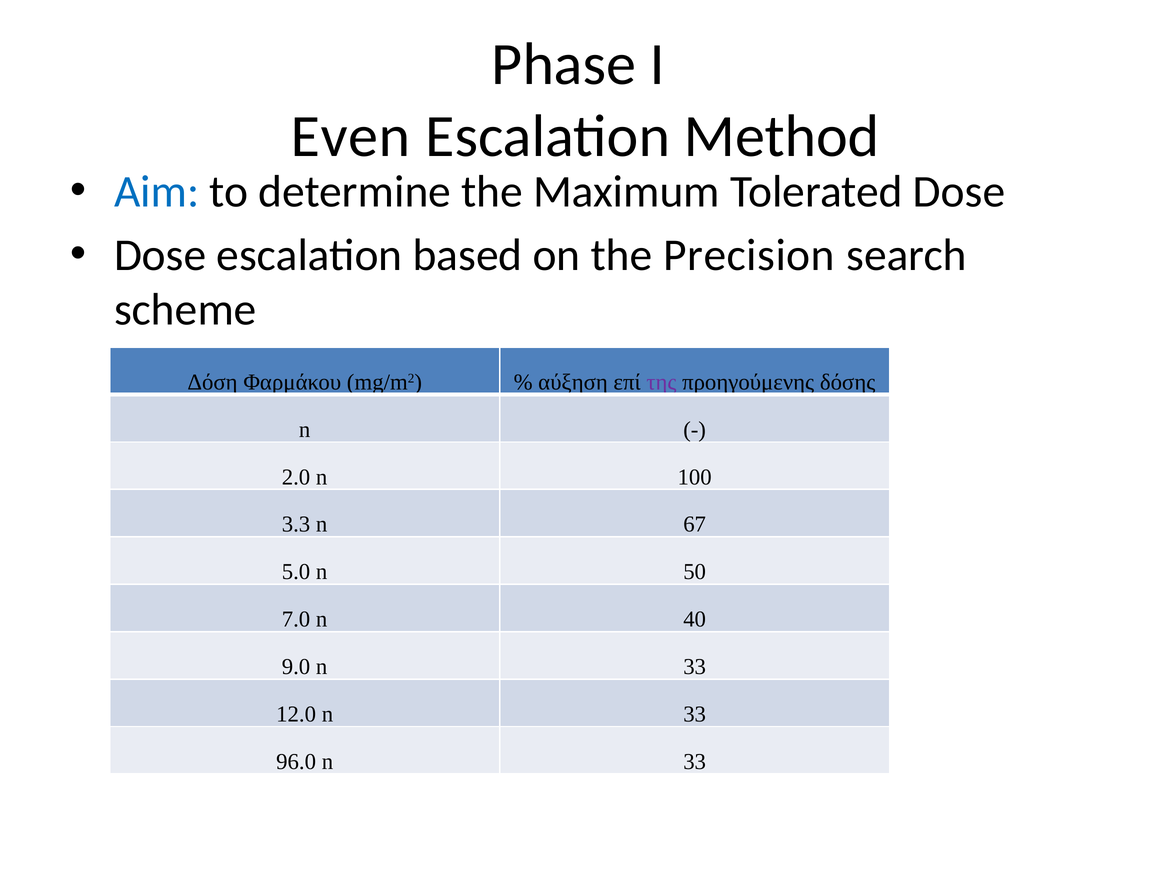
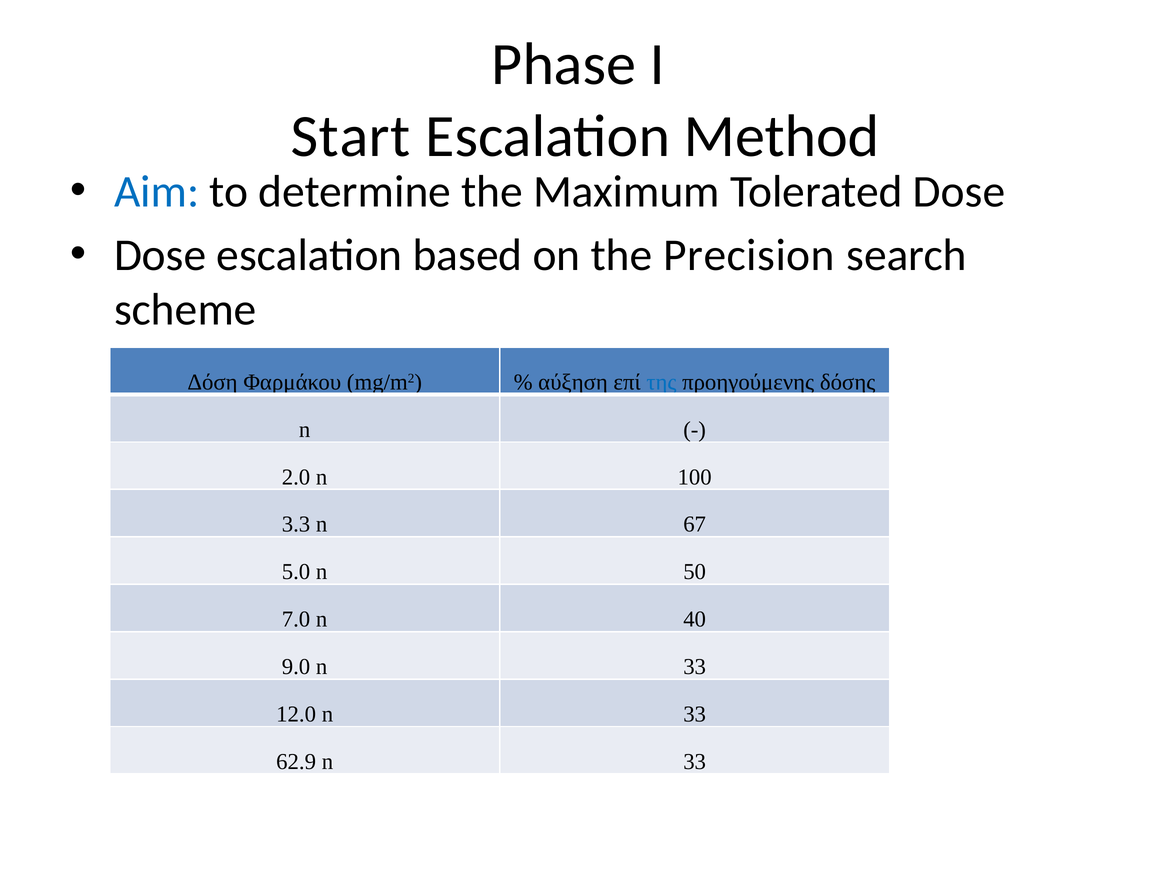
Even: Even -> Start
της colour: purple -> blue
96.0: 96.0 -> 62.9
